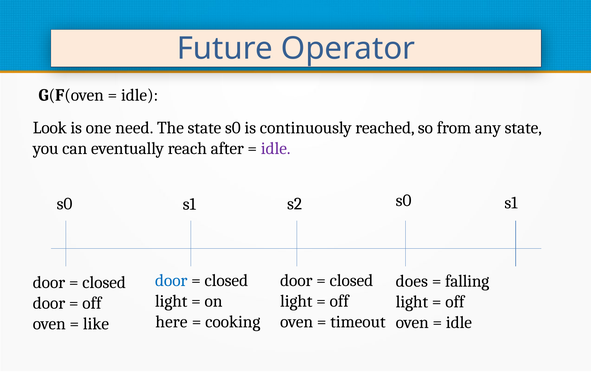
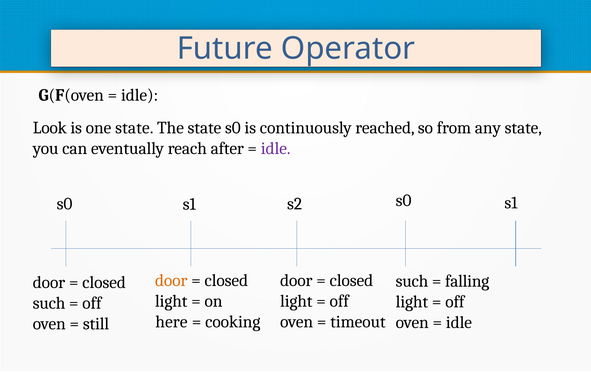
one need: need -> state
door at (171, 281) colour: blue -> orange
does at (412, 281): does -> such
door at (49, 304): door -> such
like: like -> still
